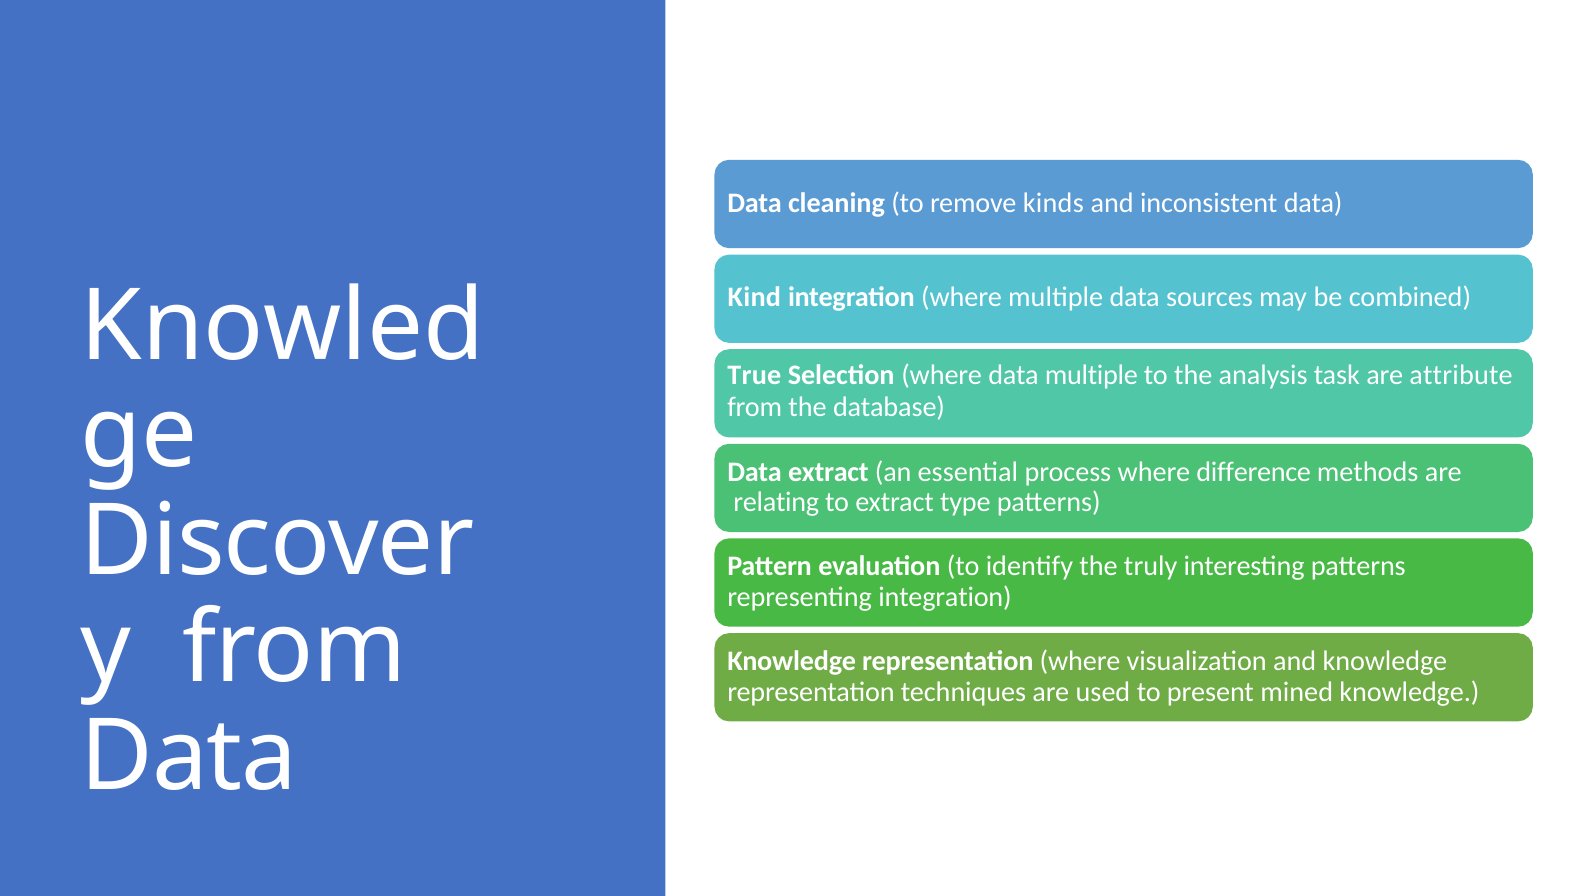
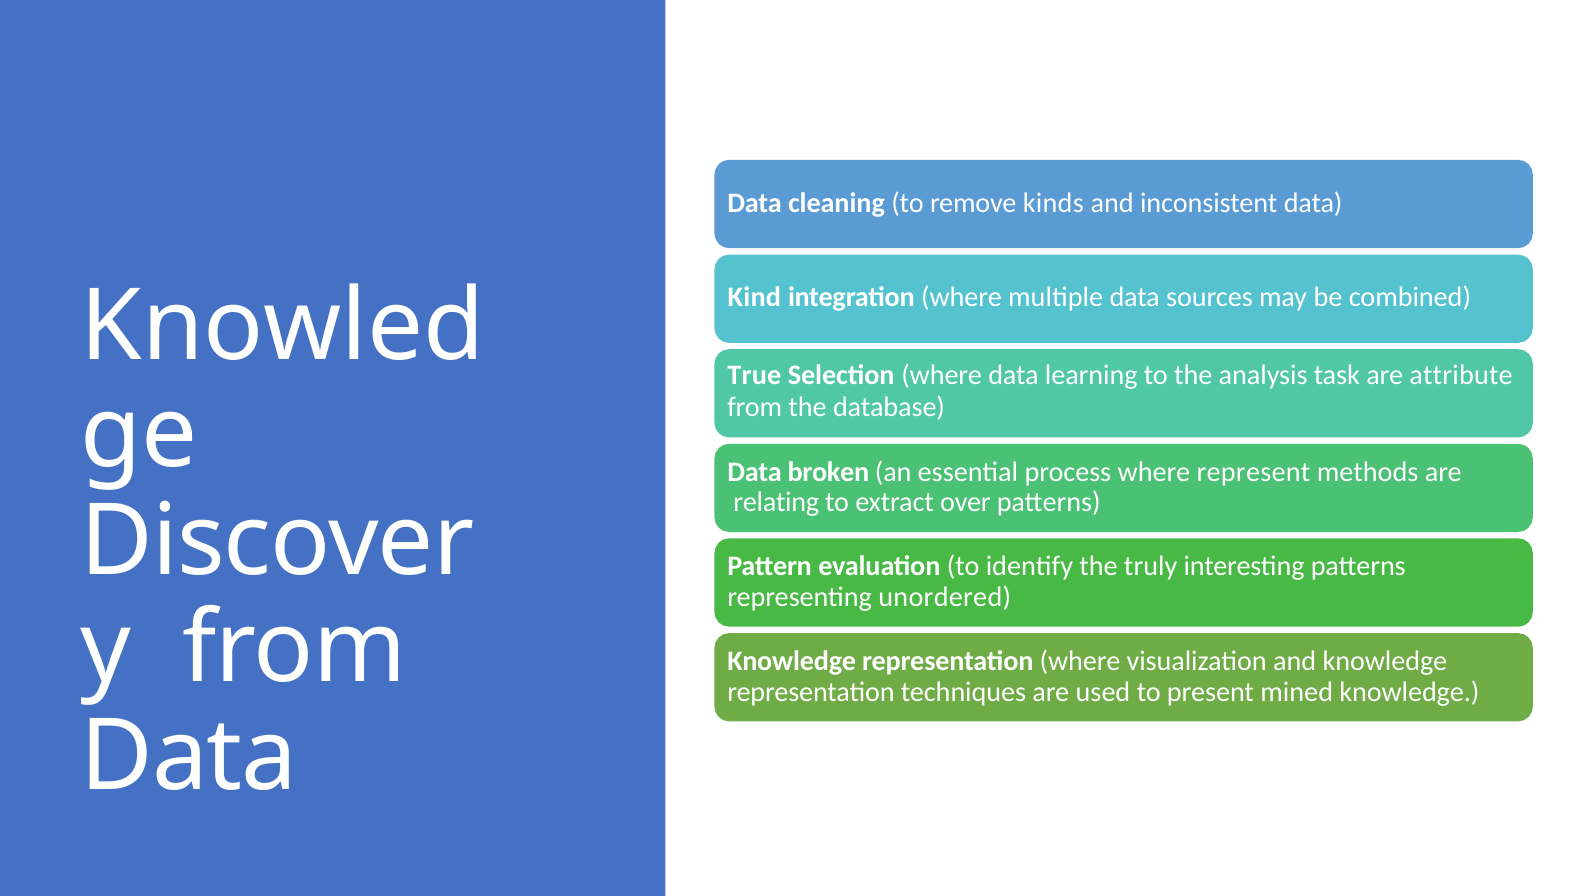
data multiple: multiple -> learning
Data extract: extract -> broken
difference: difference -> represent
type: type -> over
representing integration: integration -> unordered
